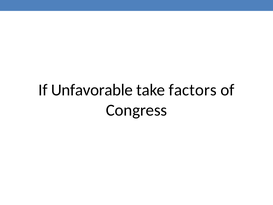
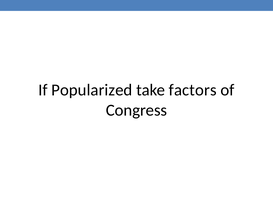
Unfavorable: Unfavorable -> Popularized
